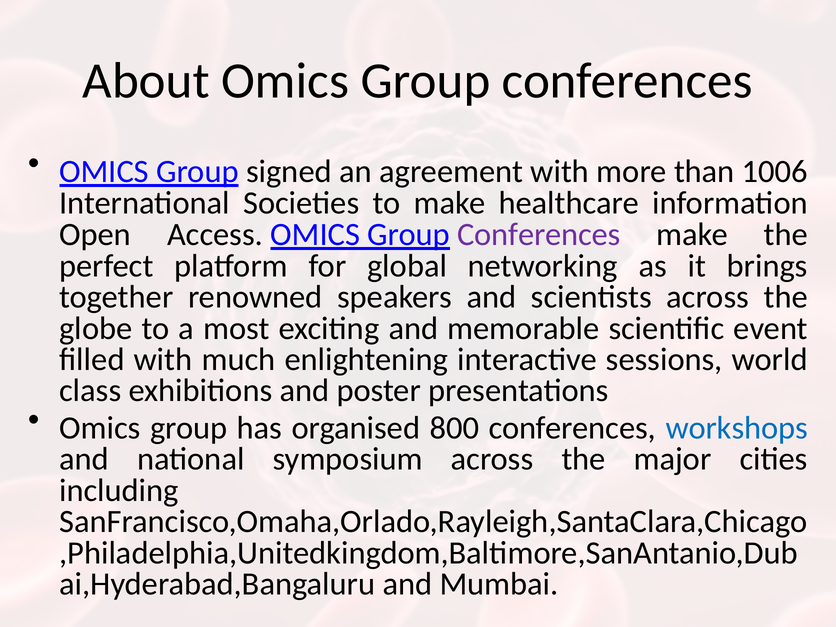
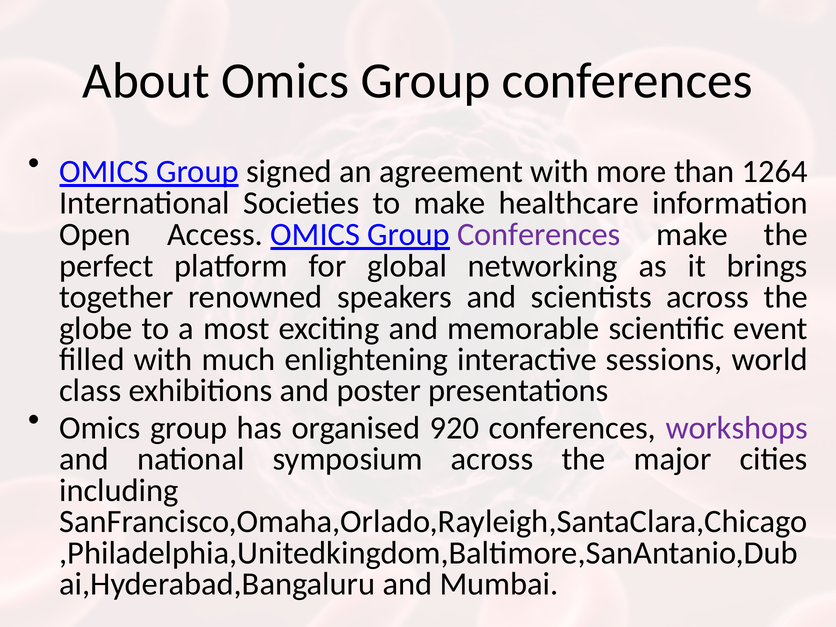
1006: 1006 -> 1264
800: 800 -> 920
workshops colour: blue -> purple
